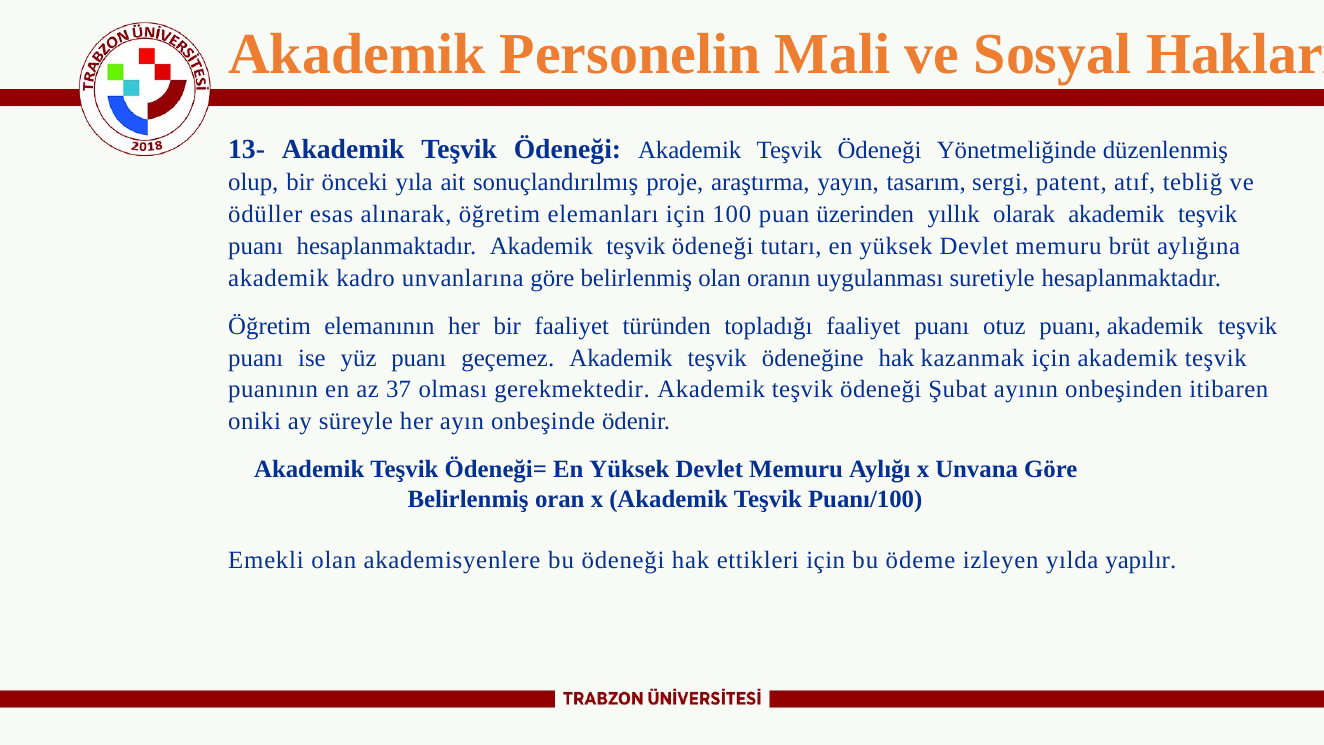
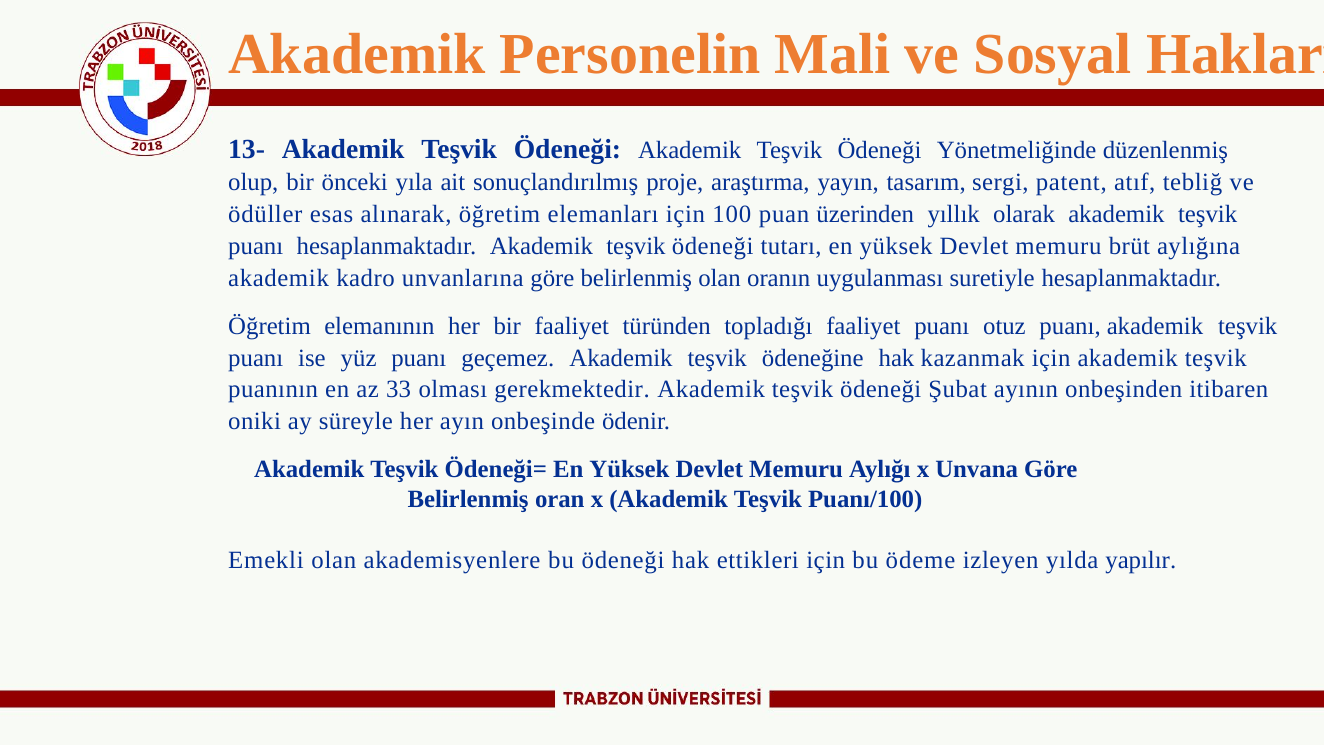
37: 37 -> 33
